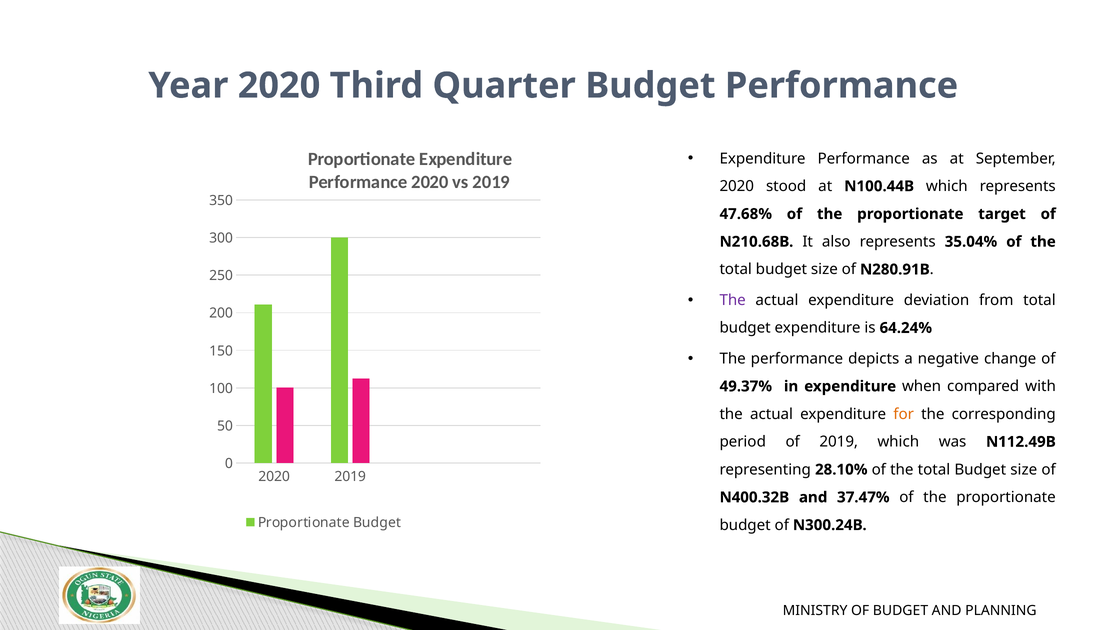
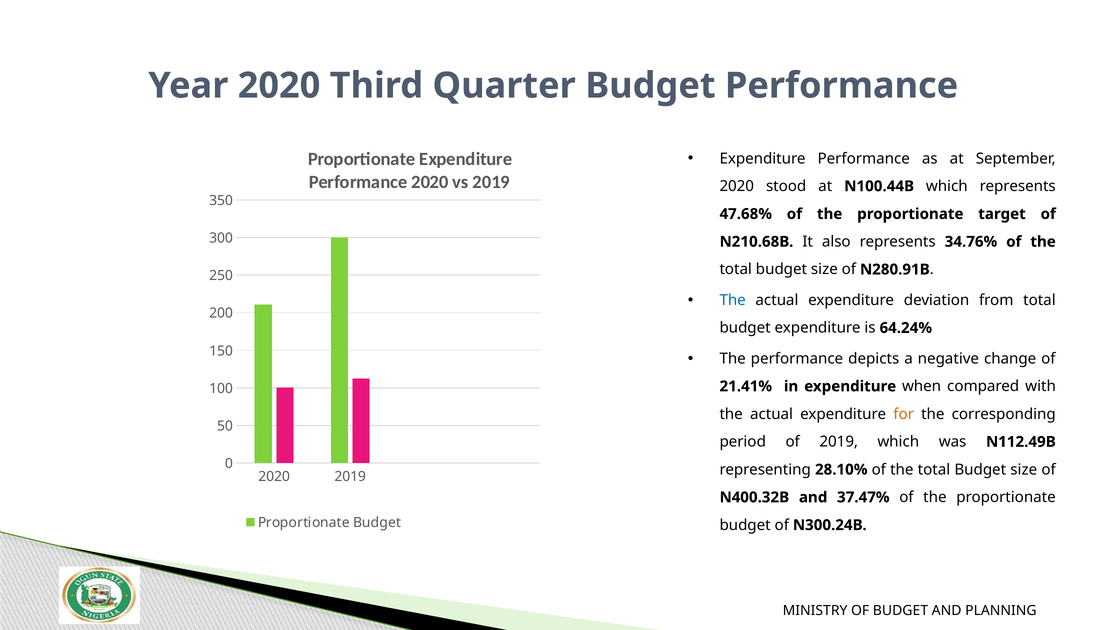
35.04%: 35.04% -> 34.76%
The at (733, 300) colour: purple -> blue
49.37%: 49.37% -> 21.41%
